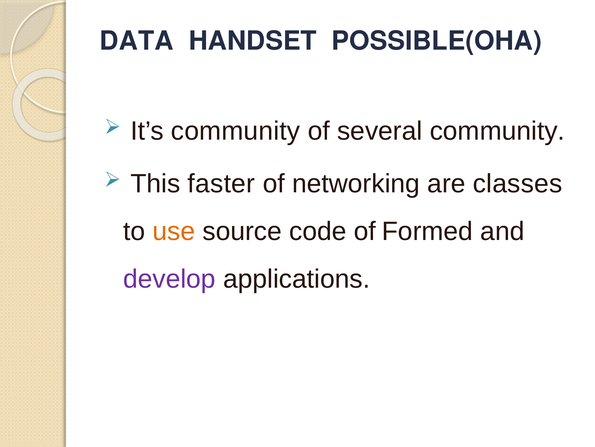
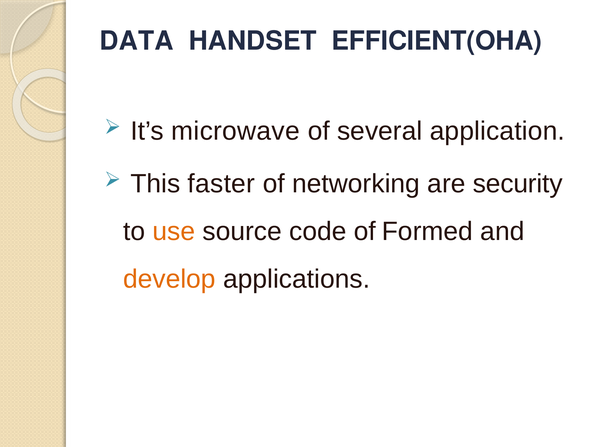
POSSIBLE(OHA: POSSIBLE(OHA -> EFFICIENT(OHA
It’s community: community -> microwave
several community: community -> application
classes: classes -> security
develop colour: purple -> orange
